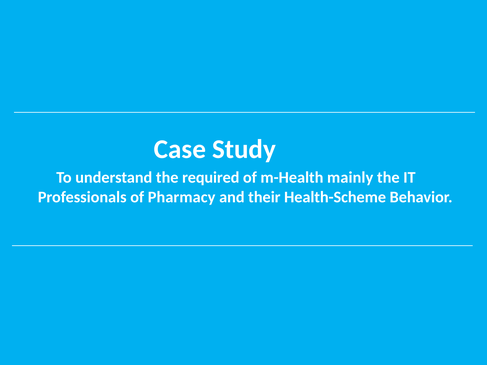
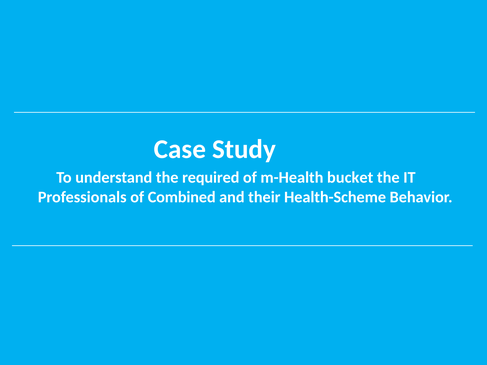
mainly: mainly -> bucket
Pharmacy: Pharmacy -> Combined
